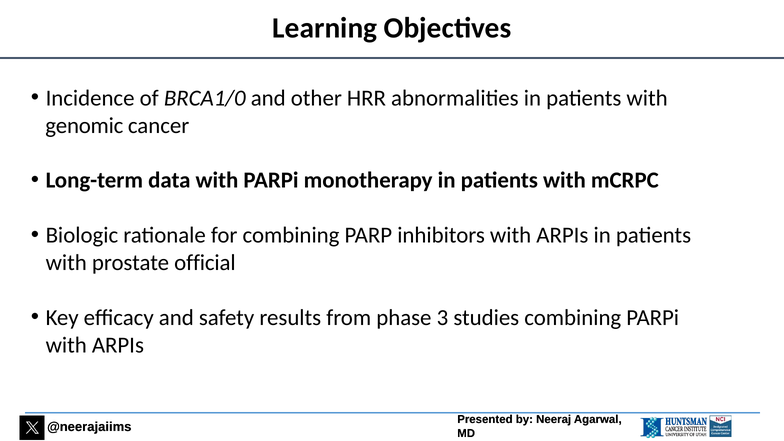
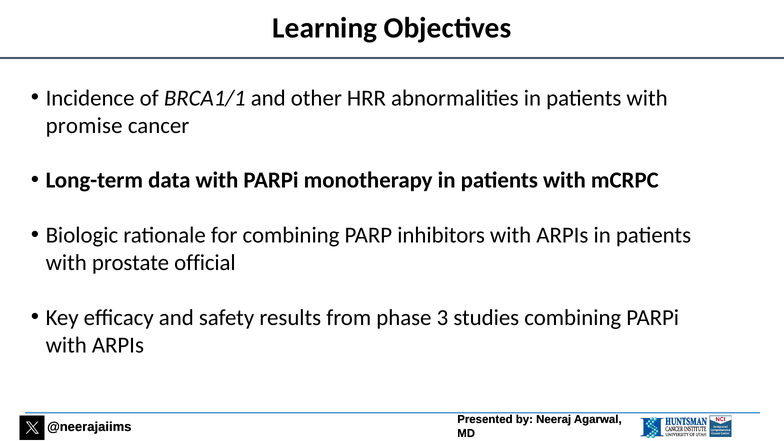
BRCA1/0: BRCA1/0 -> BRCA1/1
genomic: genomic -> promise
